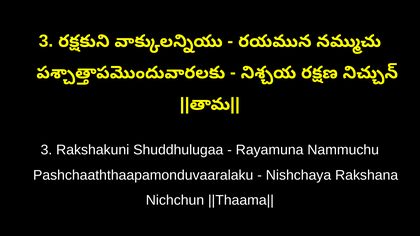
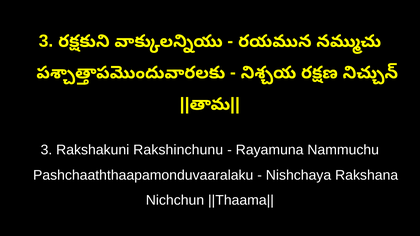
Shuddhulugaa: Shuddhulugaa -> Rakshinchunu
